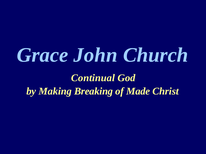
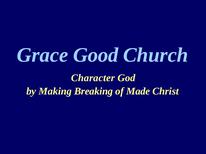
John: John -> Good
Continual: Continual -> Character
